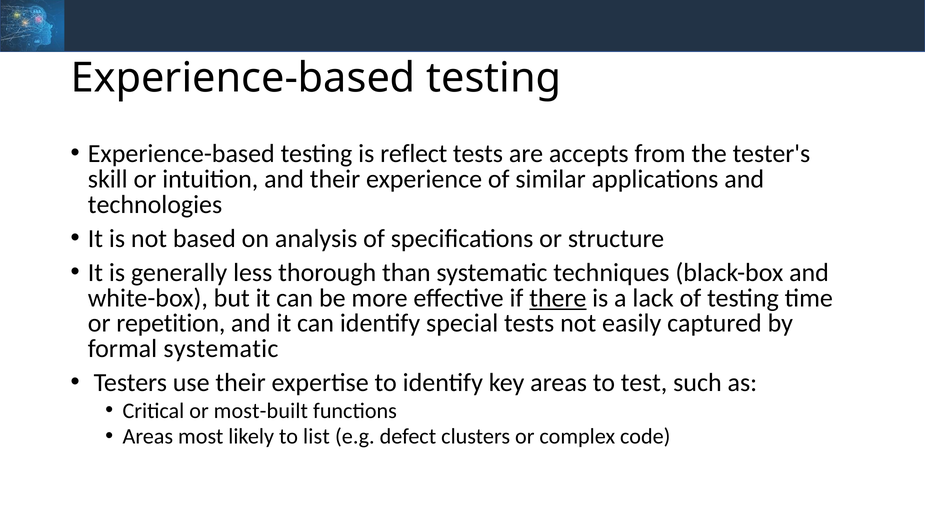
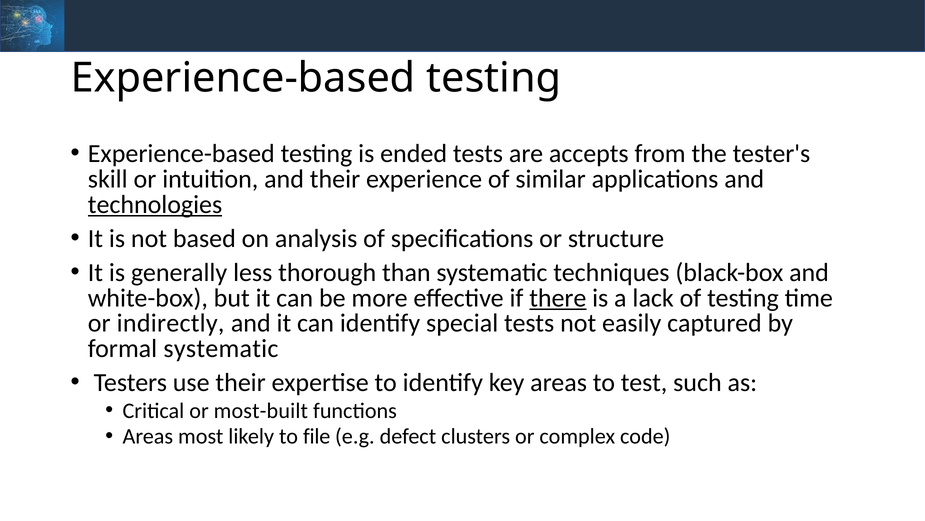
reflect: reflect -> ended
technologies underline: none -> present
repetition: repetition -> indirectly
list: list -> file
